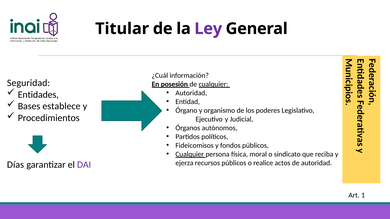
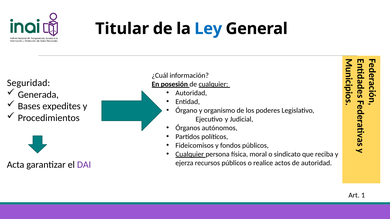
Ley colour: purple -> blue
Entidades: Entidades -> Generada
establece: establece -> expedites
Días: Días -> Acta
